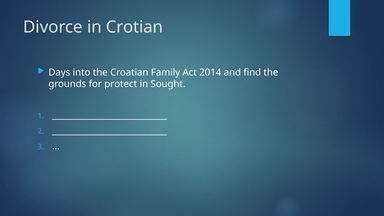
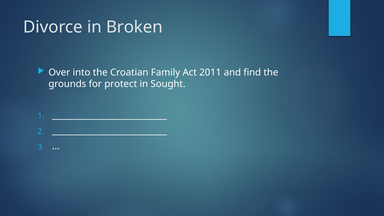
Crotian: Crotian -> Broken
Days: Days -> Over
2014: 2014 -> 2011
